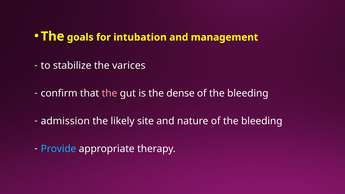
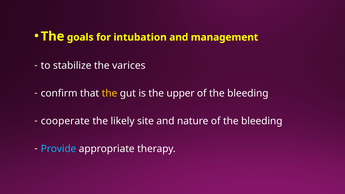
the at (109, 93) colour: pink -> yellow
dense: dense -> upper
admission: admission -> cooperate
